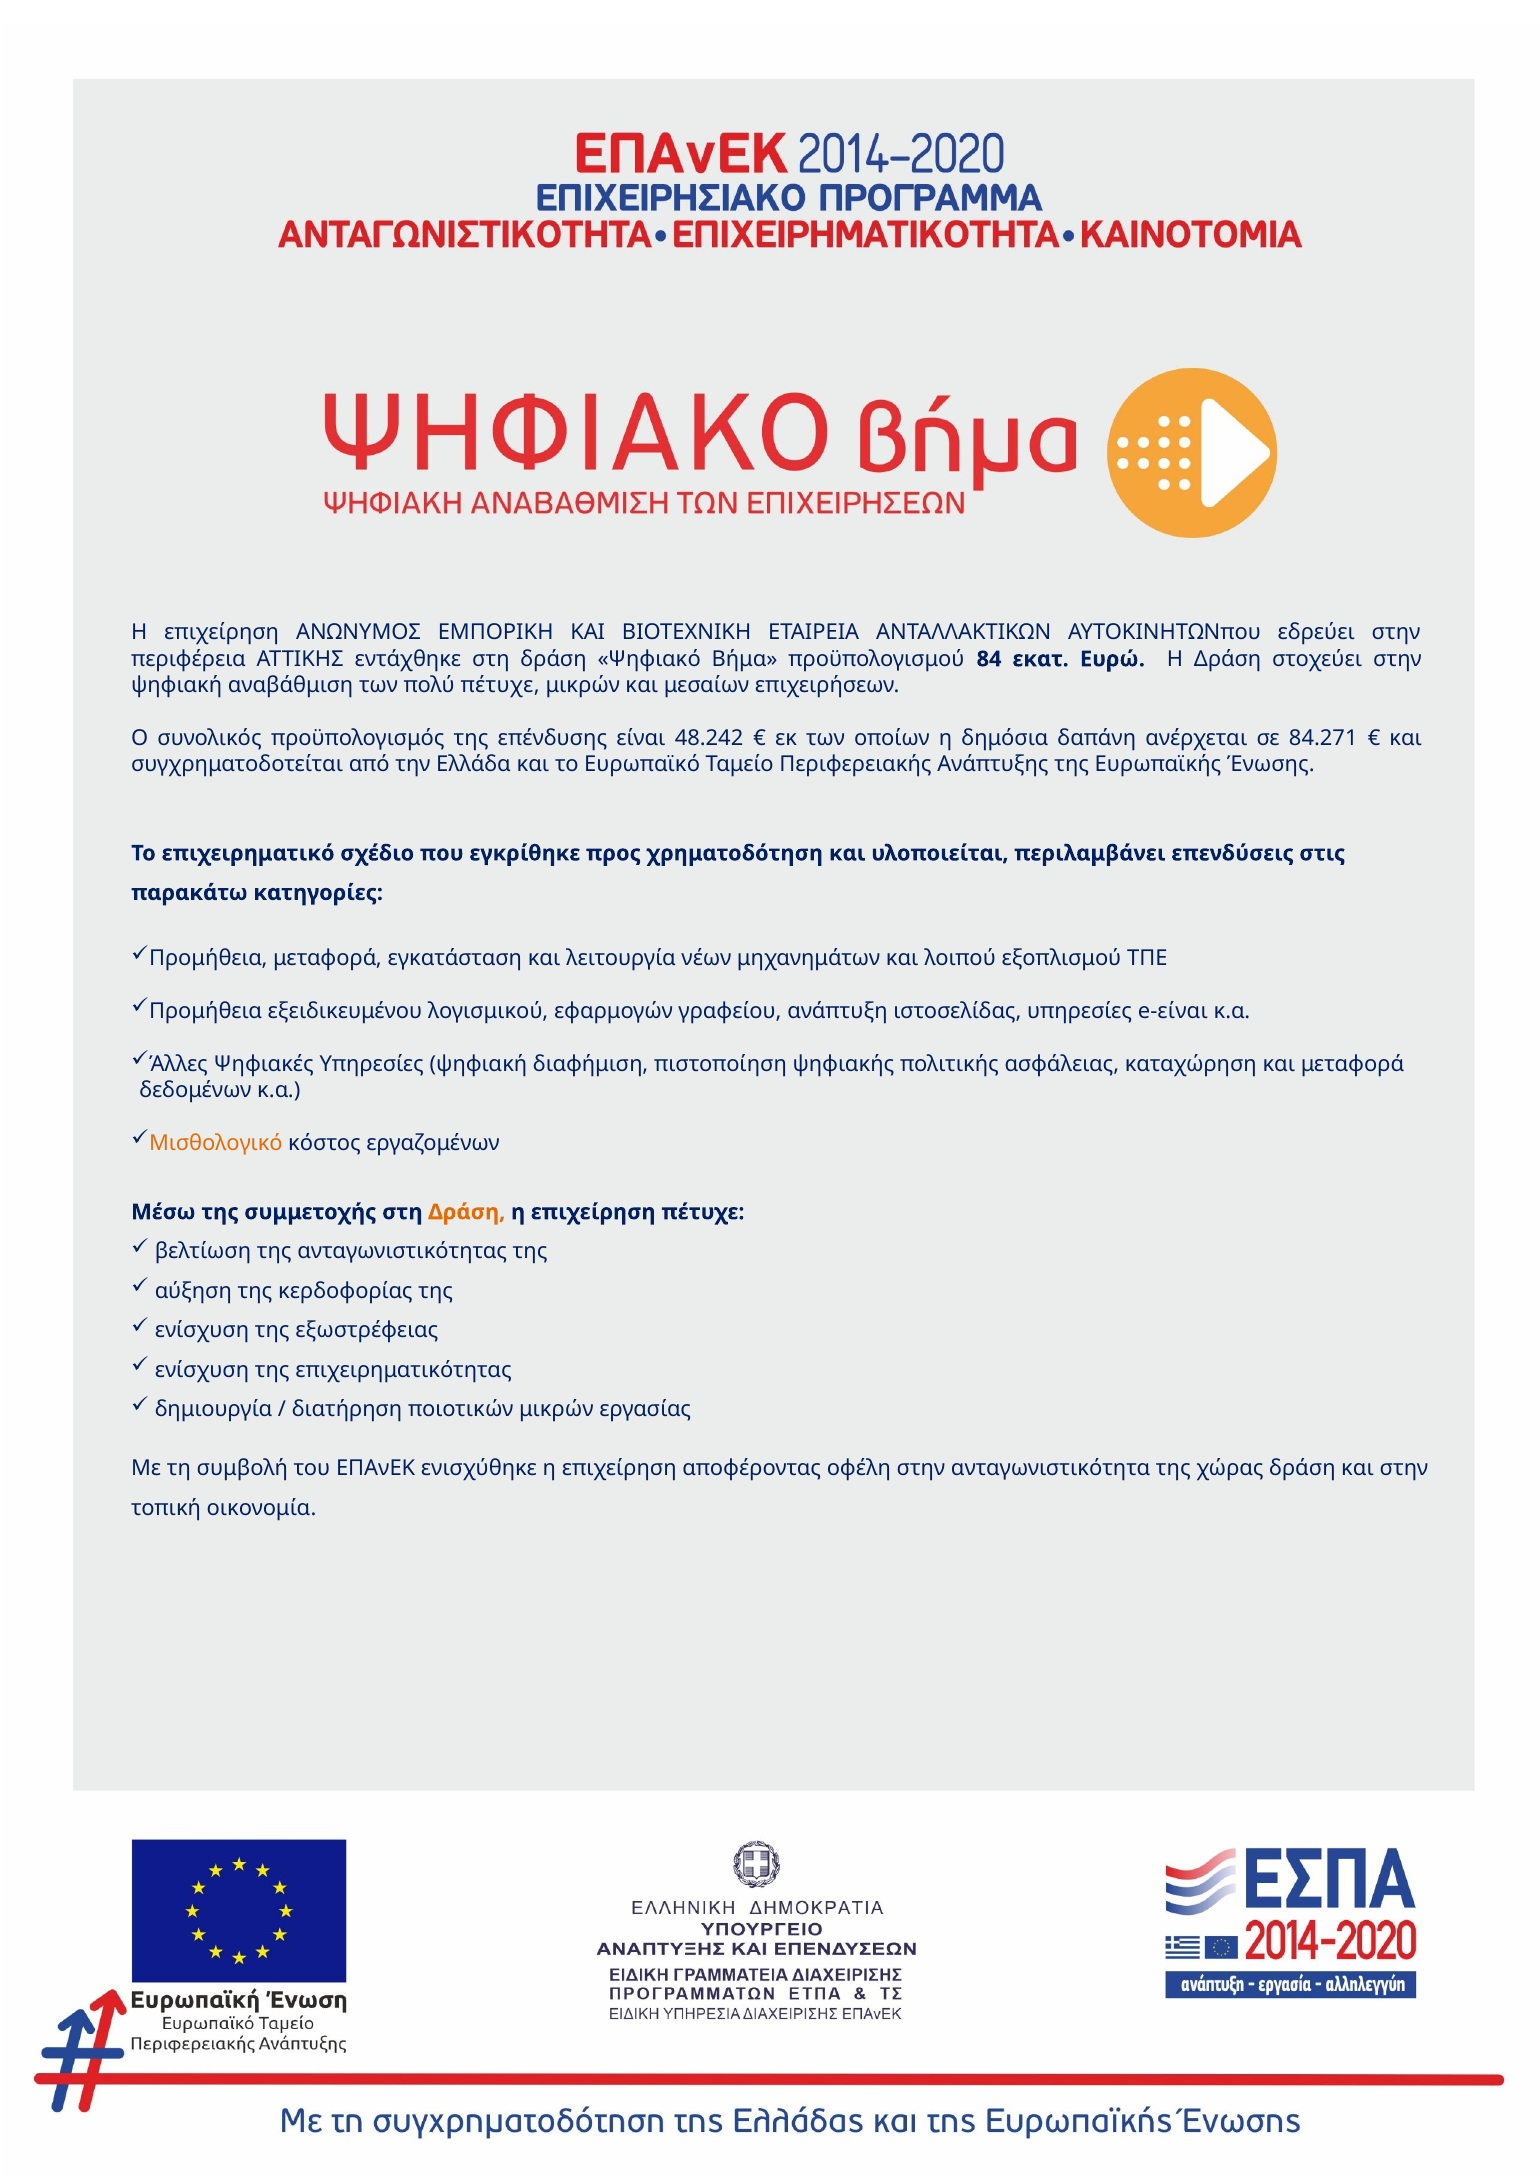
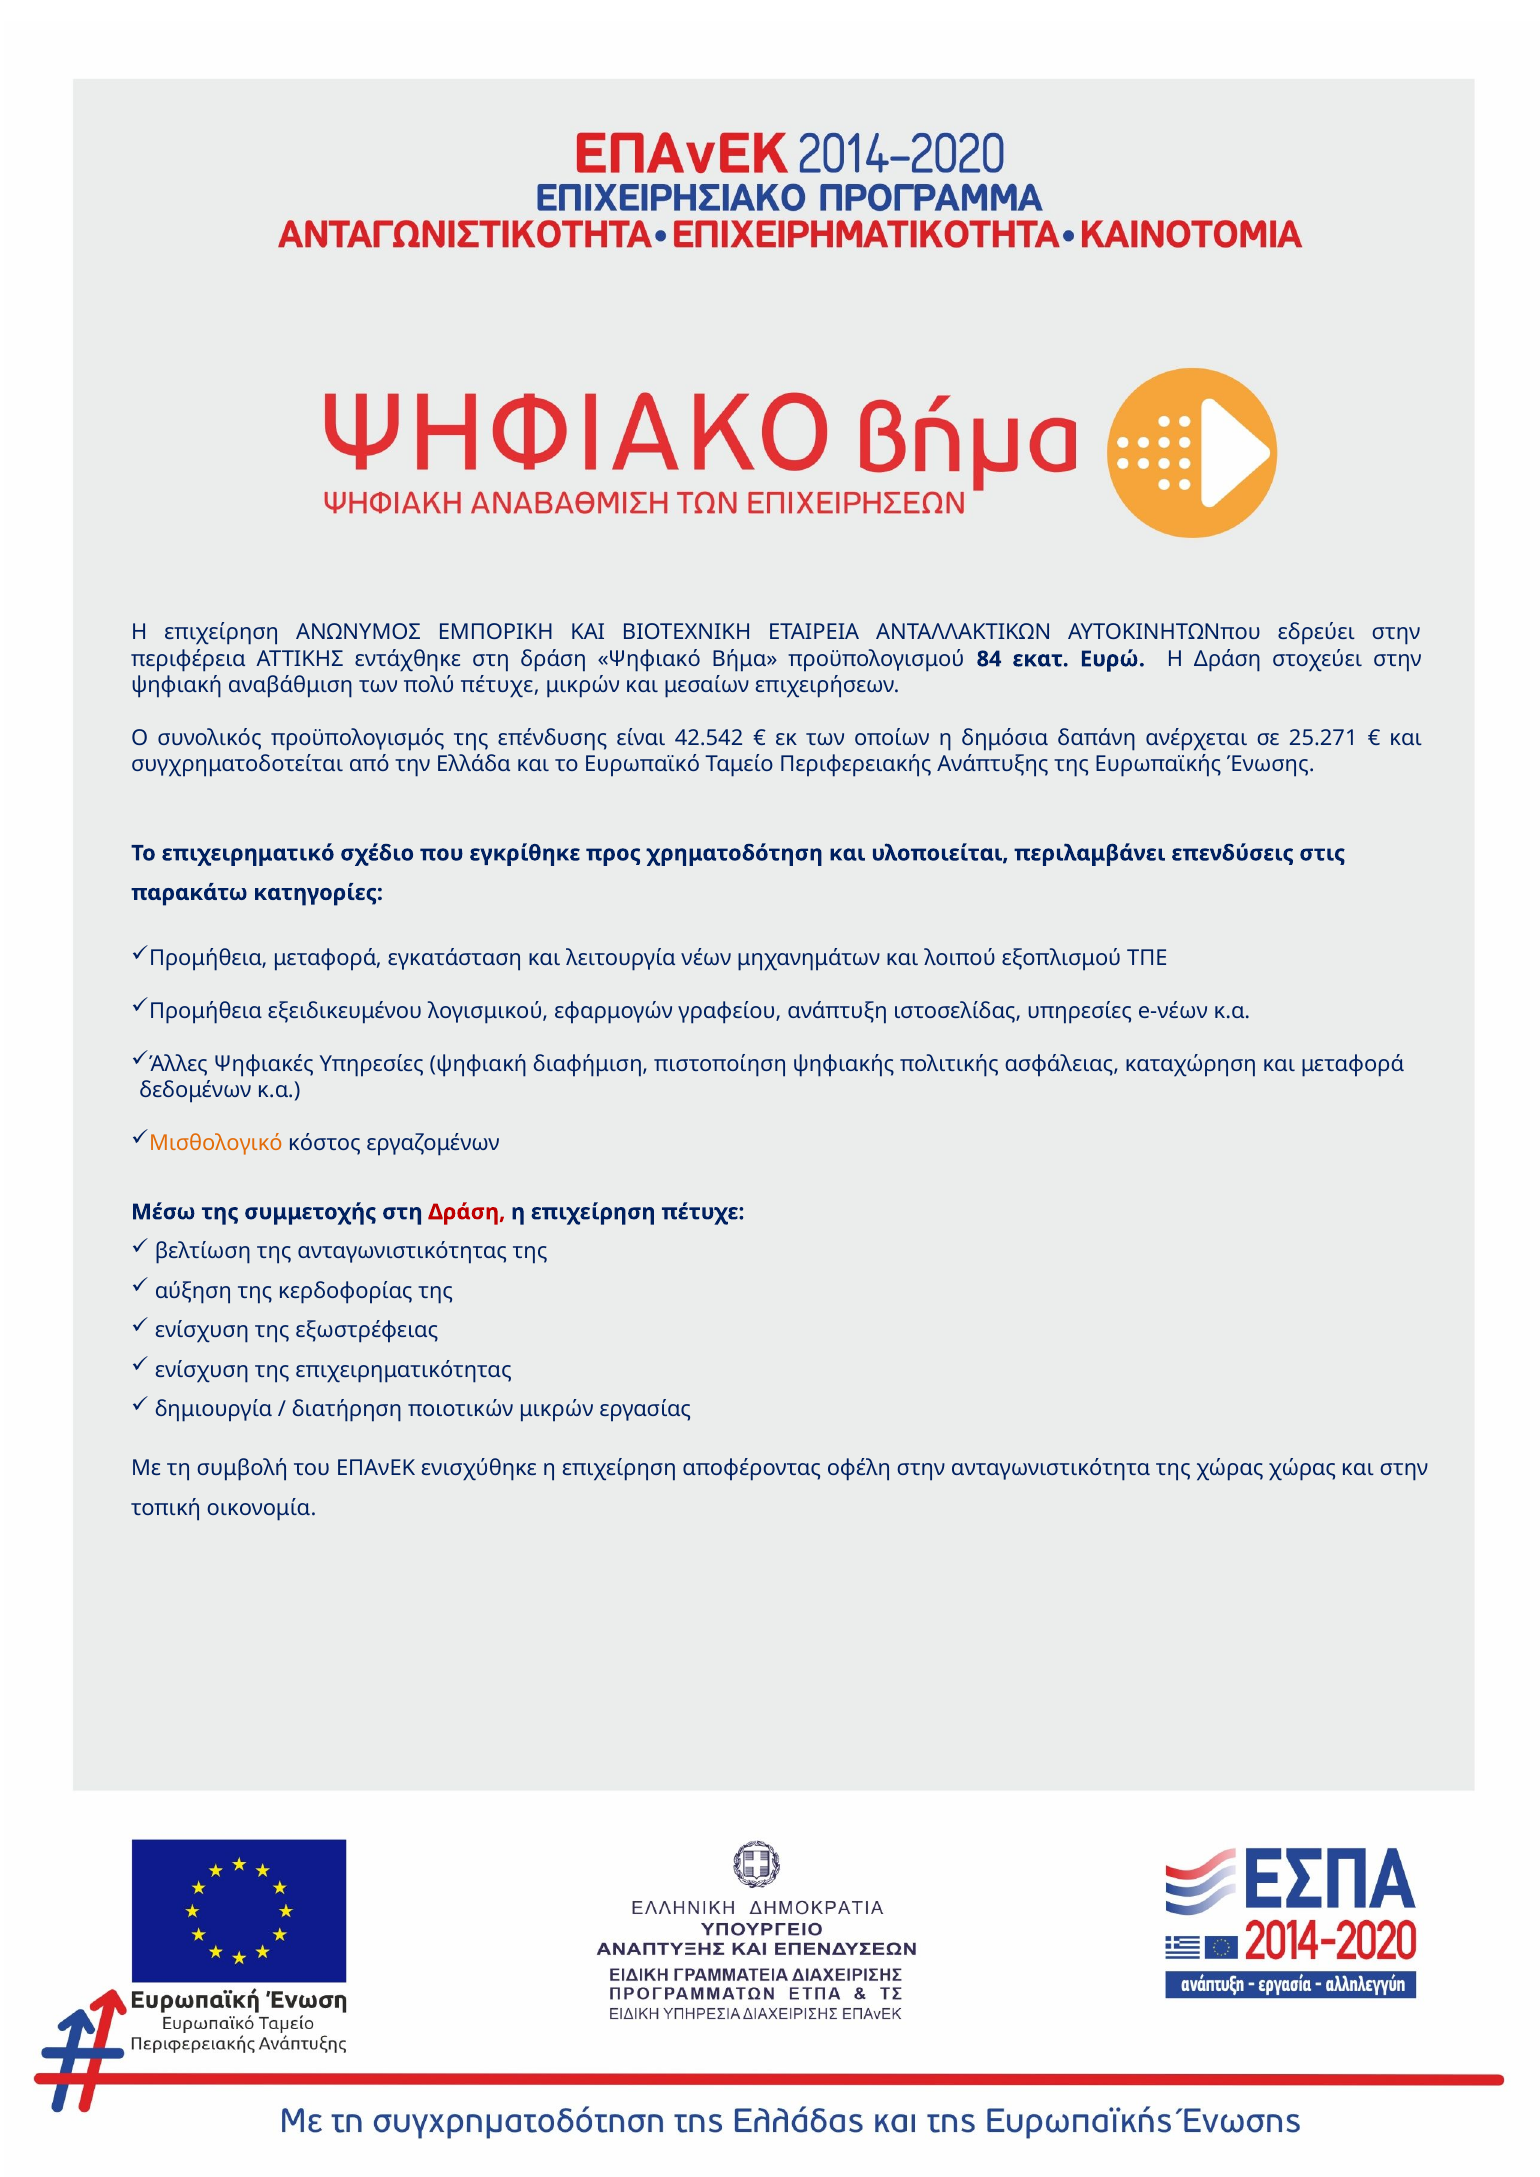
48.242: 48.242 -> 42.542
84.271: 84.271 -> 25.271
e-είναι: e-είναι -> e-νέων
Δράση at (467, 1213) colour: orange -> red
χώρας δράση: δράση -> χώρας
